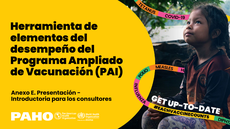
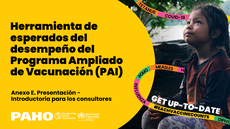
elementos: elementos -> esperados
